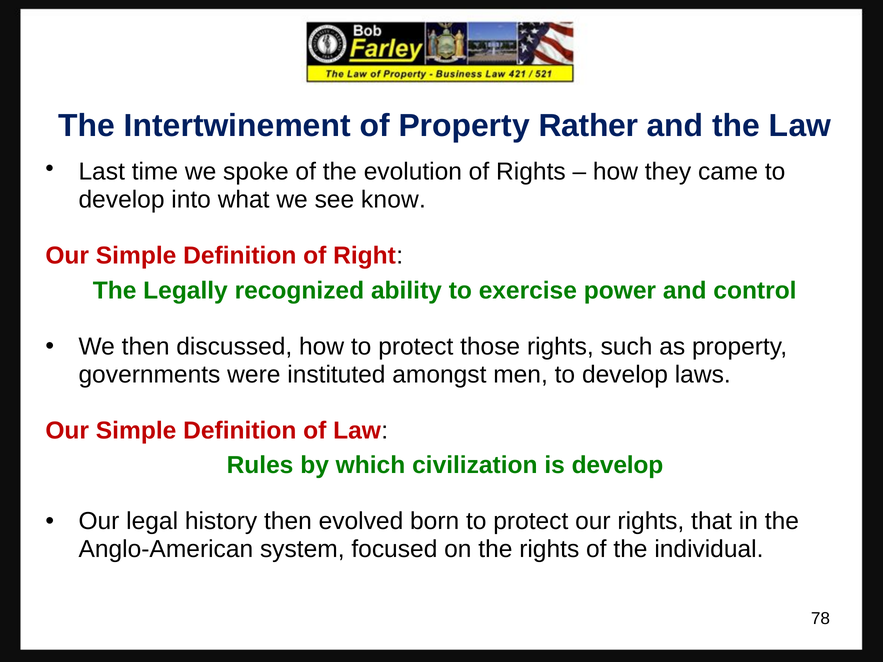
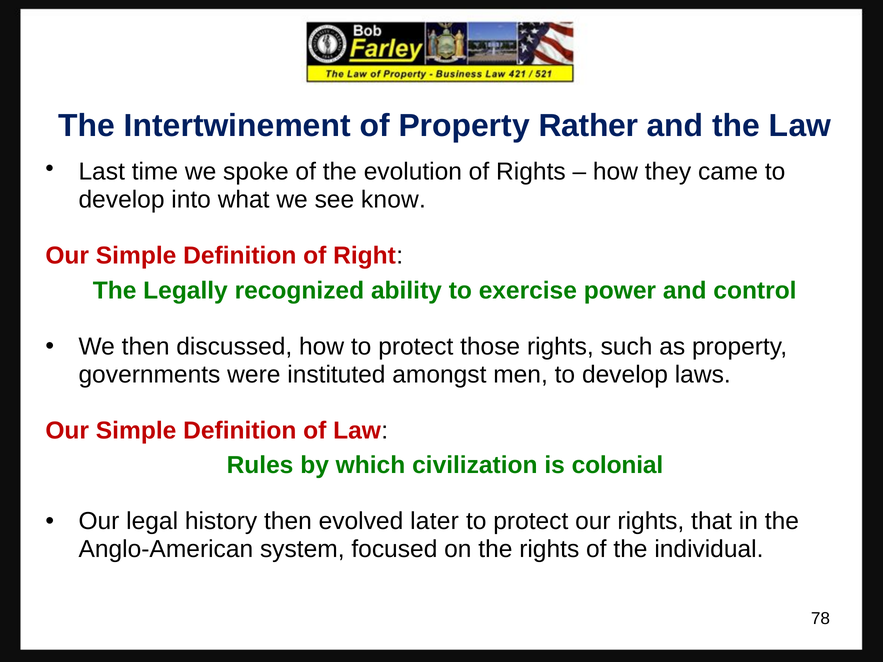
is develop: develop -> colonial
born: born -> later
